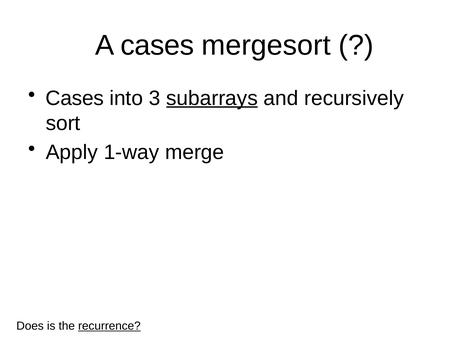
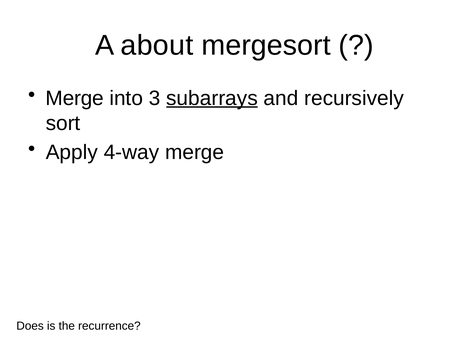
A cases: cases -> about
Cases at (75, 98): Cases -> Merge
1-way: 1-way -> 4-way
recurrence underline: present -> none
